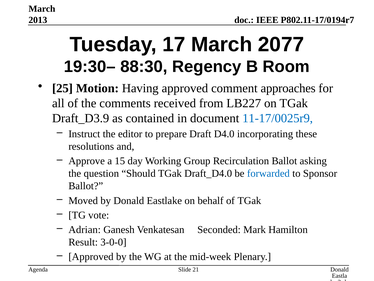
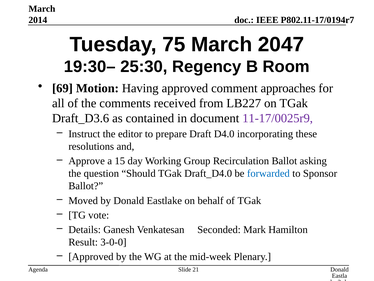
2013: 2013 -> 2014
17: 17 -> 75
2077: 2077 -> 2047
88:30: 88:30 -> 25:30
25: 25 -> 69
Draft_D3.9: Draft_D3.9 -> Draft_D3.6
11-17/0025r9 colour: blue -> purple
Adrian: Adrian -> Details
